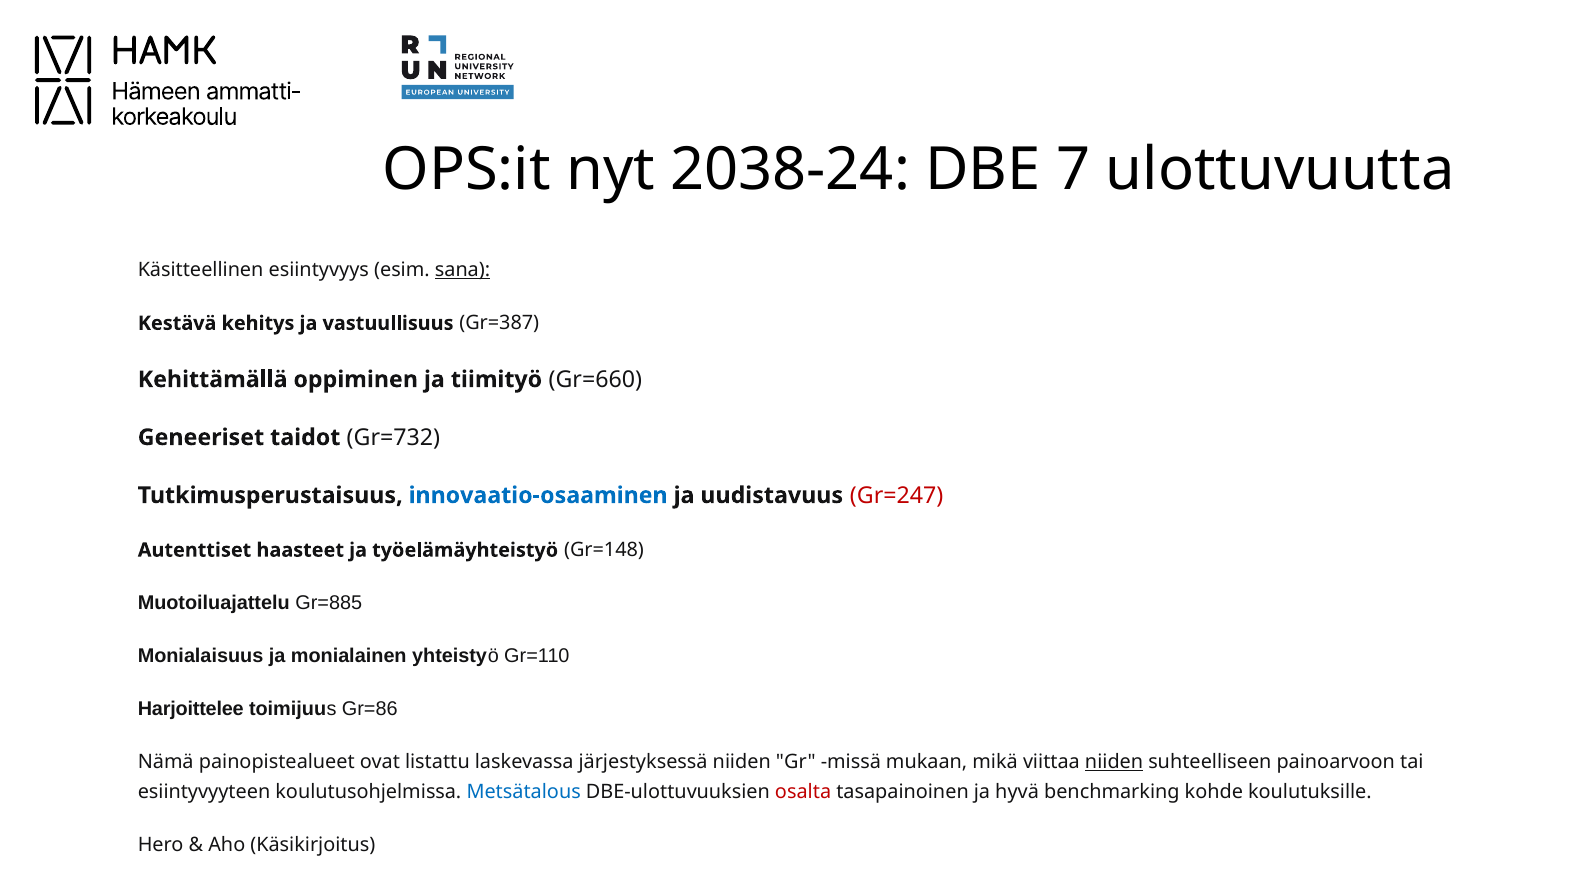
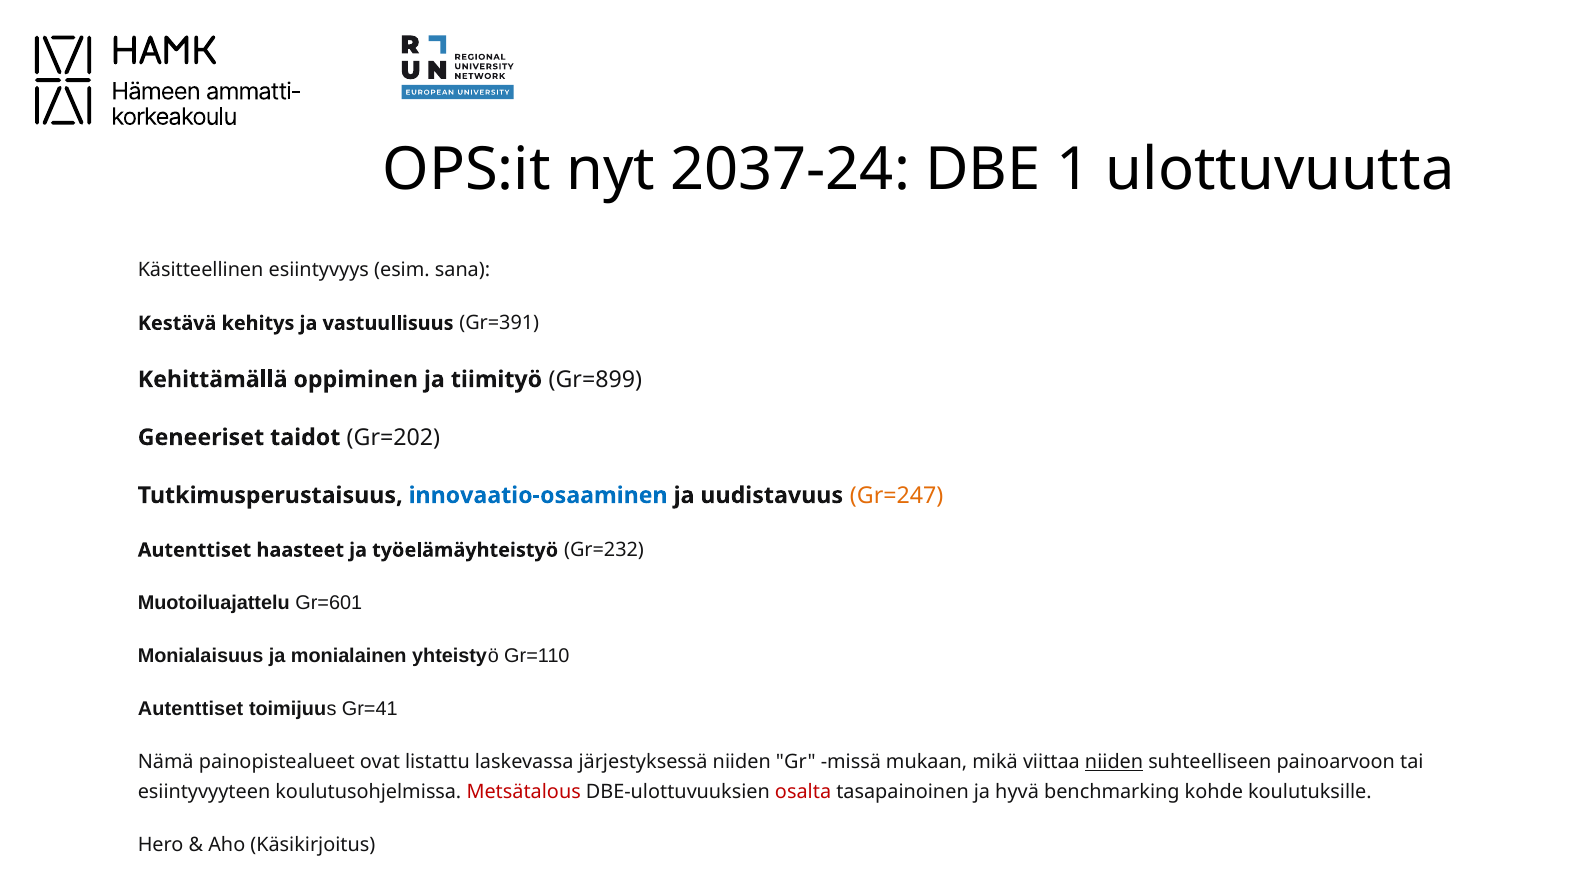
2038-24: 2038-24 -> 2037-24
7: 7 -> 1
sana underline: present -> none
Gr=387: Gr=387 -> Gr=391
Gr=660: Gr=660 -> Gr=899
Gr=732: Gr=732 -> Gr=202
Gr=247 colour: red -> orange
Gr=148: Gr=148 -> Gr=232
Gr=885: Gr=885 -> Gr=601
Harjoittelee at (191, 709): Harjoittelee -> Autenttiset
Gr=86: Gr=86 -> Gr=41
Metsätalous colour: blue -> red
